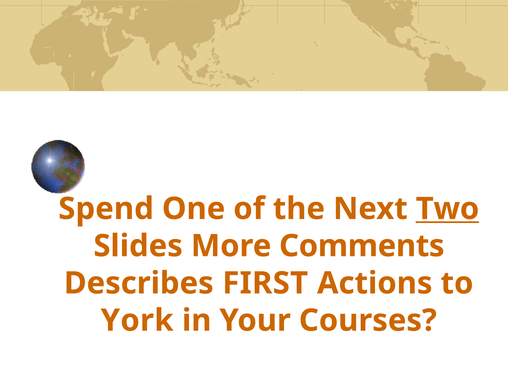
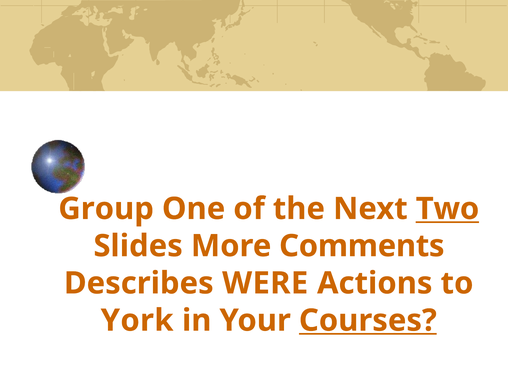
Spend: Spend -> Group
FIRST: FIRST -> WERE
Courses underline: none -> present
